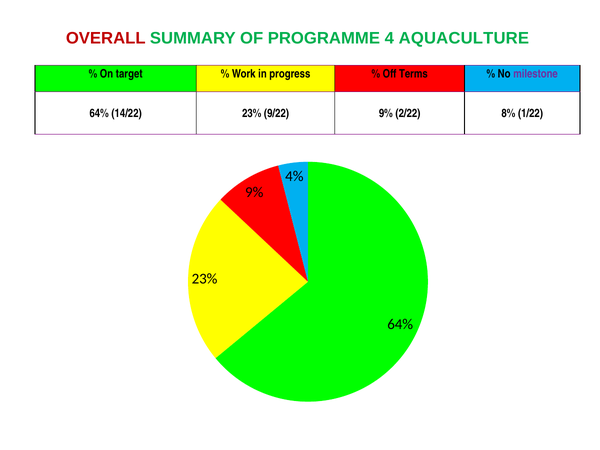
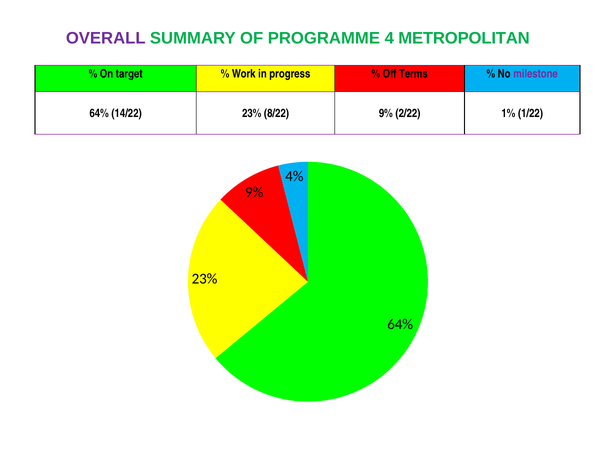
OVERALL colour: red -> purple
AQUACULTURE: AQUACULTURE -> METROPOLITAN
9/22: 9/22 -> 8/22
8%: 8% -> 1%
